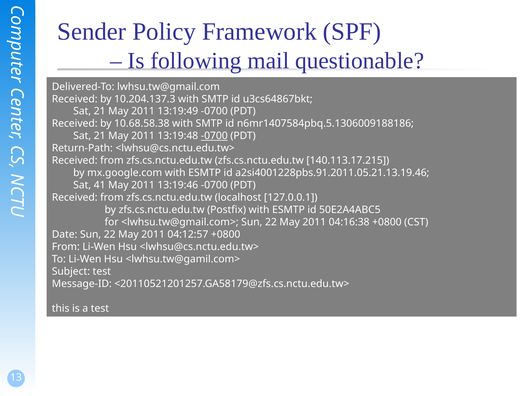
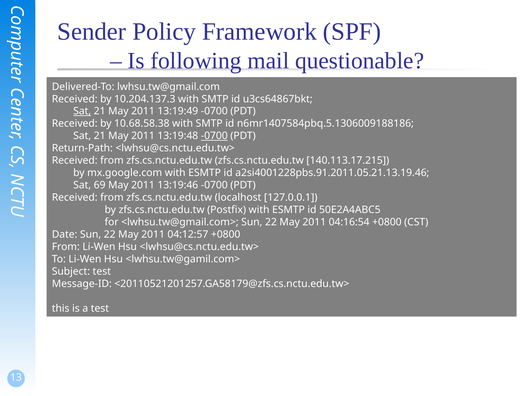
Sat at (82, 111) underline: none -> present
41: 41 -> 69
04:16:38: 04:16:38 -> 04:16:54
